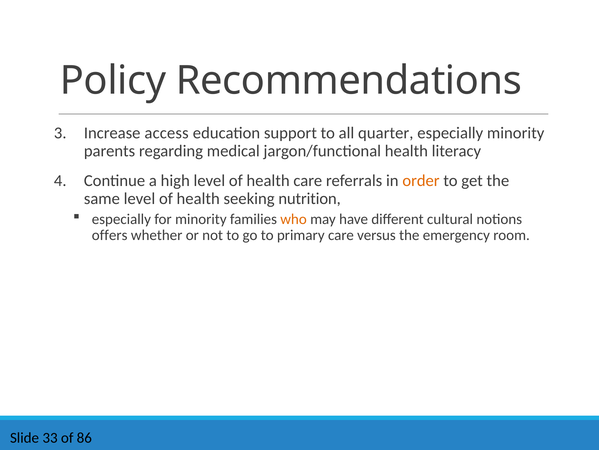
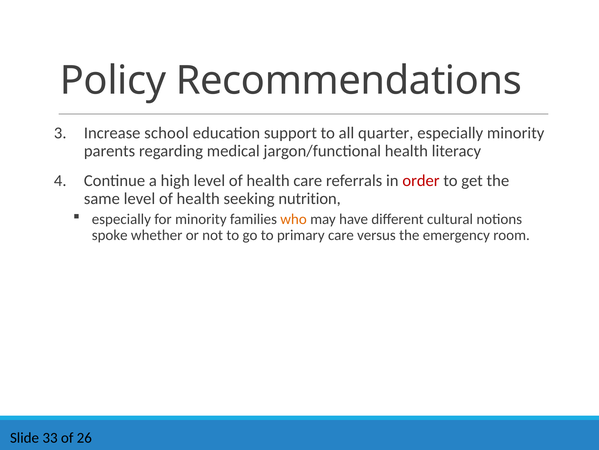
access: access -> school
order colour: orange -> red
offers: offers -> spoke
86: 86 -> 26
